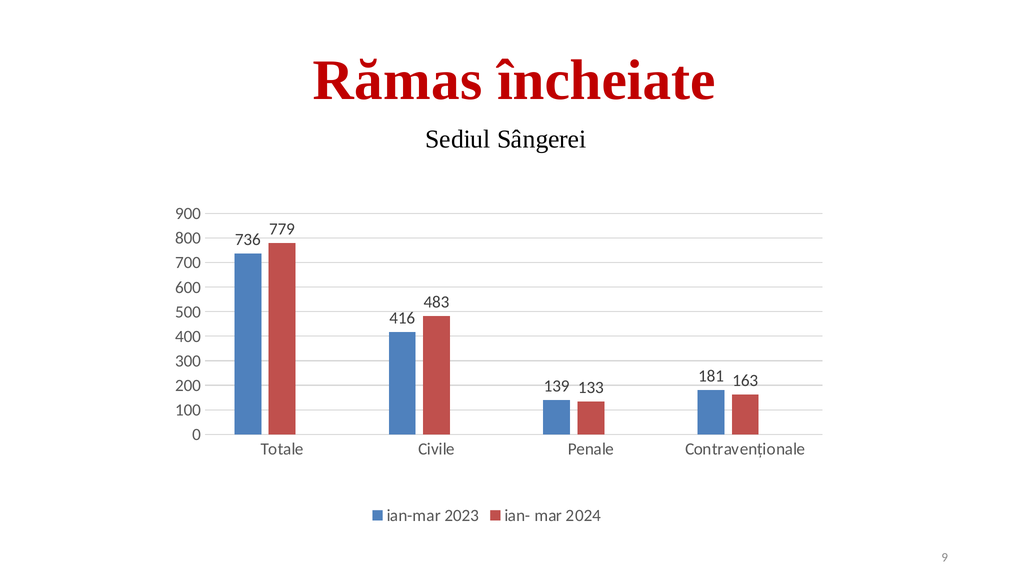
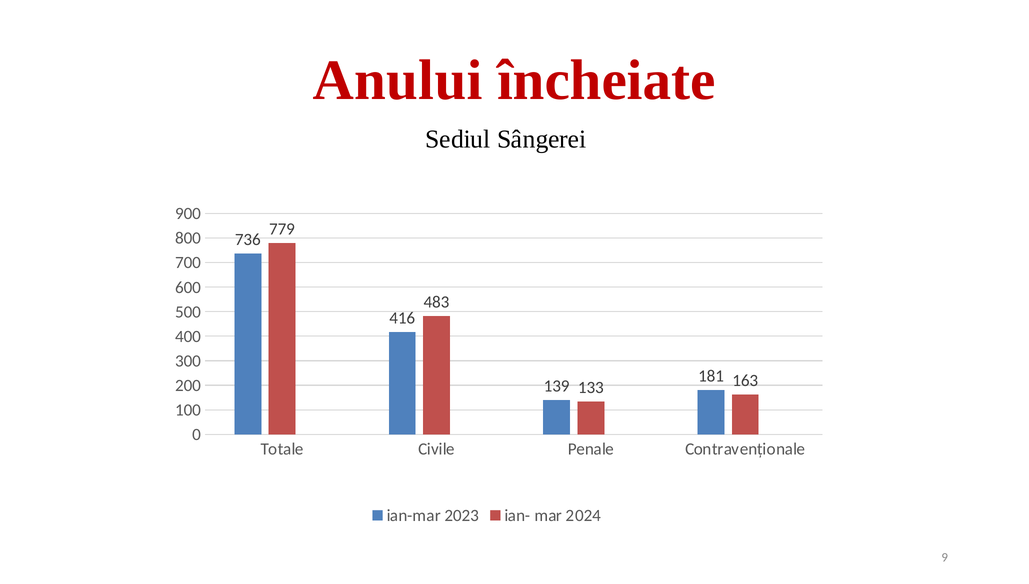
Rămas: Rămas -> Anului
